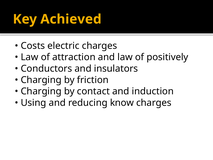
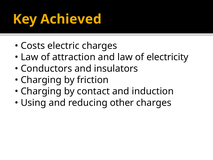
positively: positively -> electricity
know: know -> other
